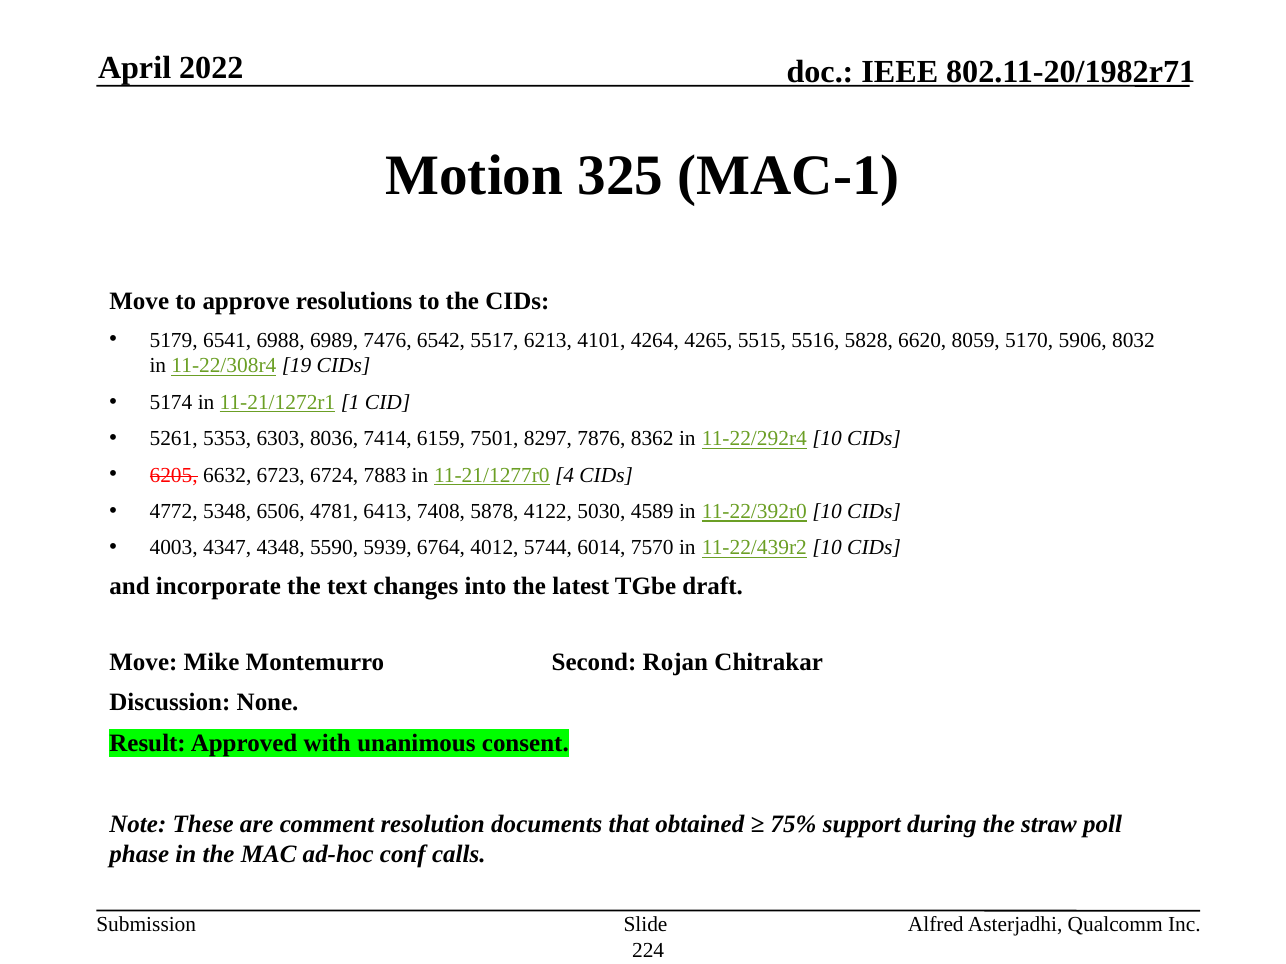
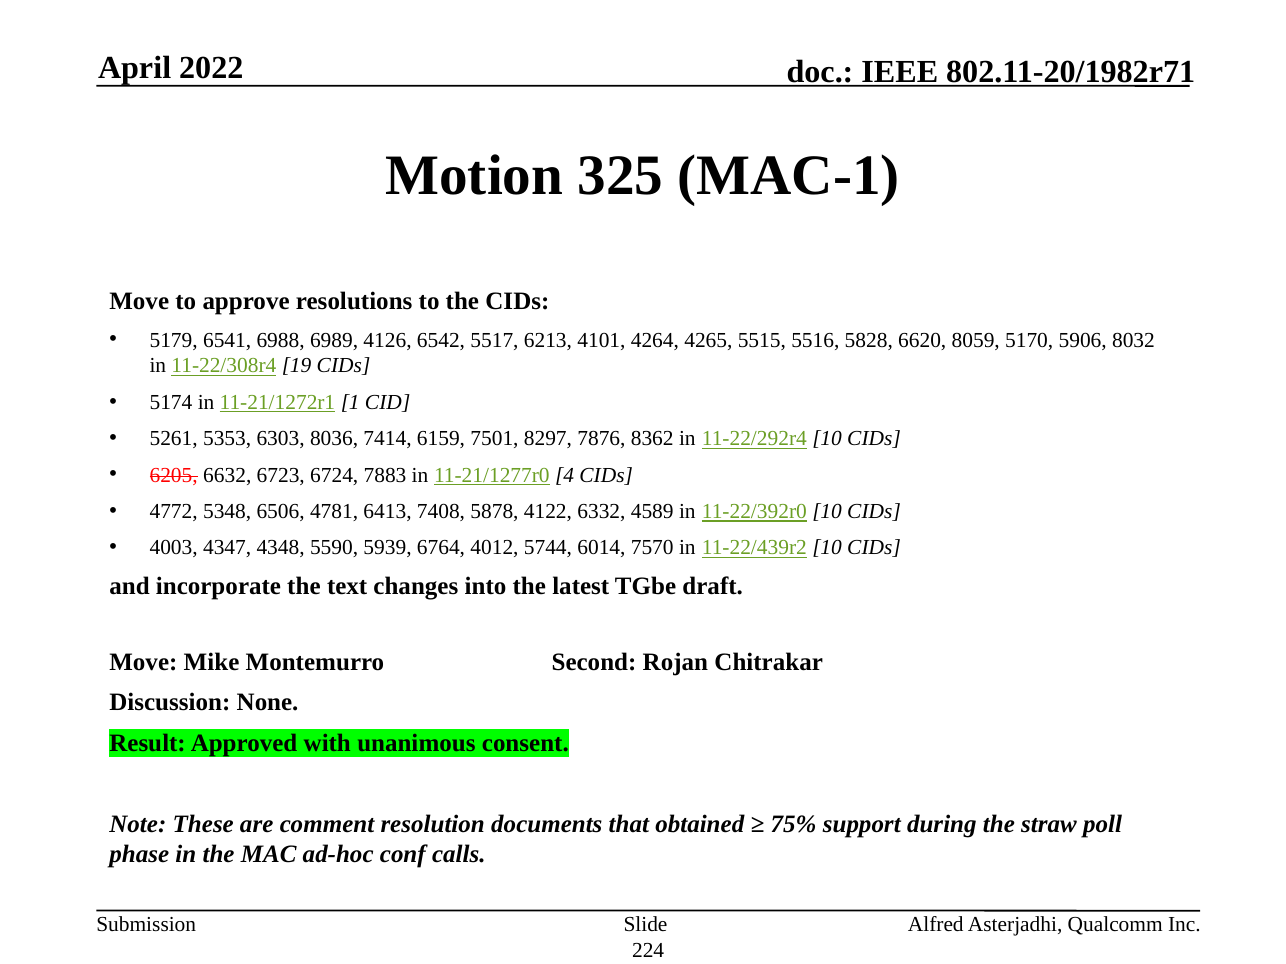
7476: 7476 -> 4126
5030: 5030 -> 6332
